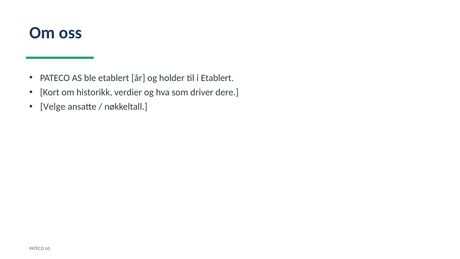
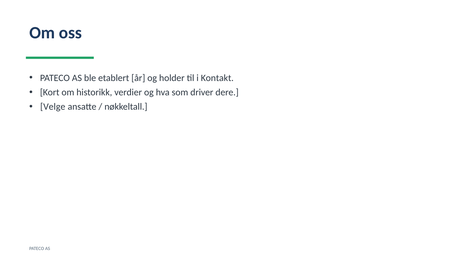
i Etablert: Etablert -> Kontakt
